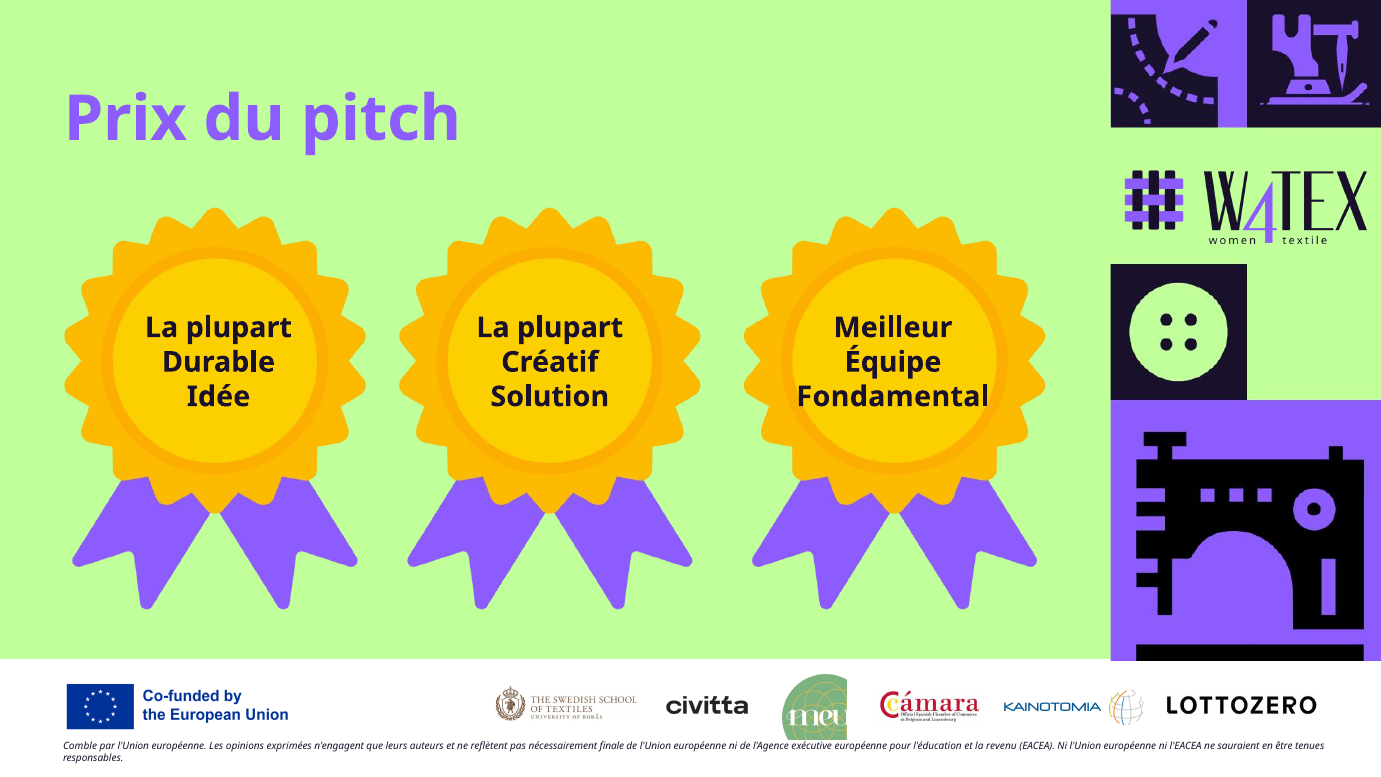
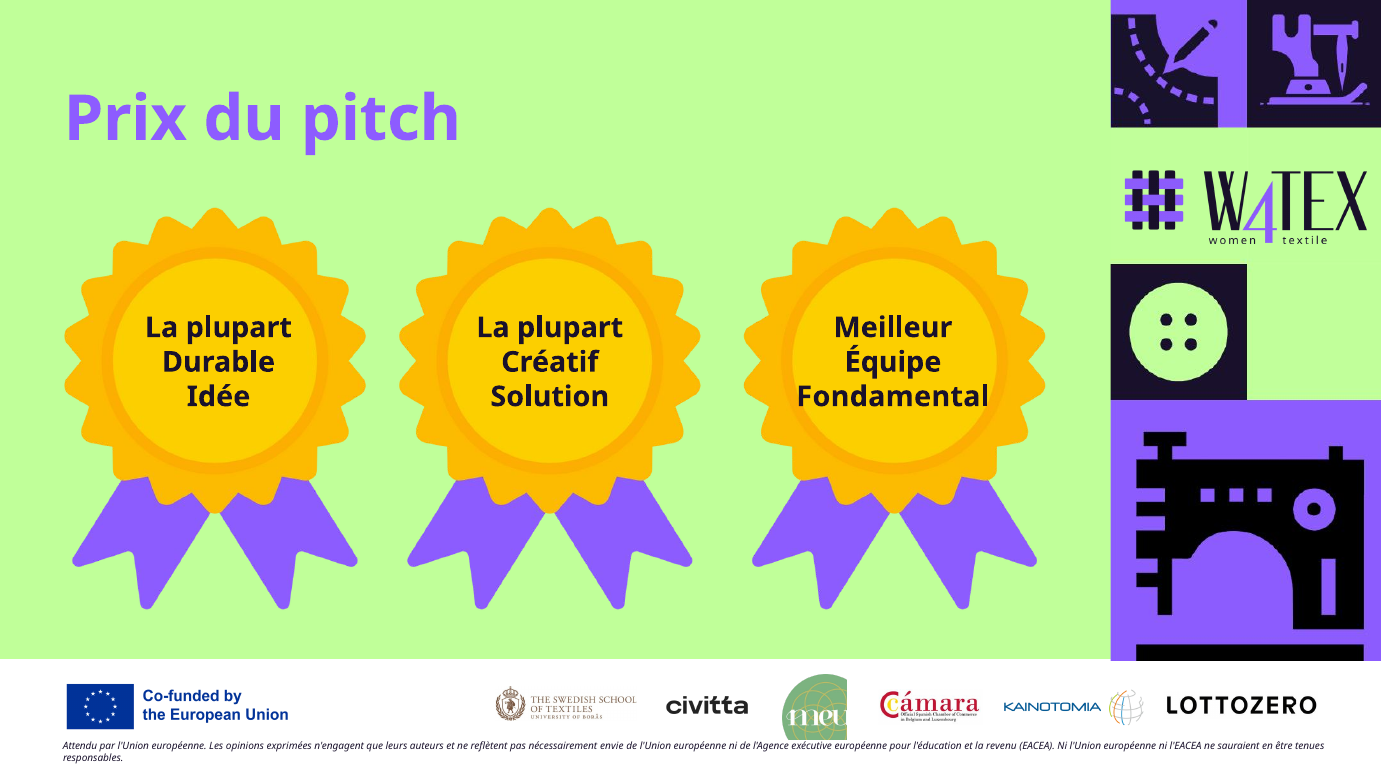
Comble: Comble -> Attendu
finale: finale -> envie
